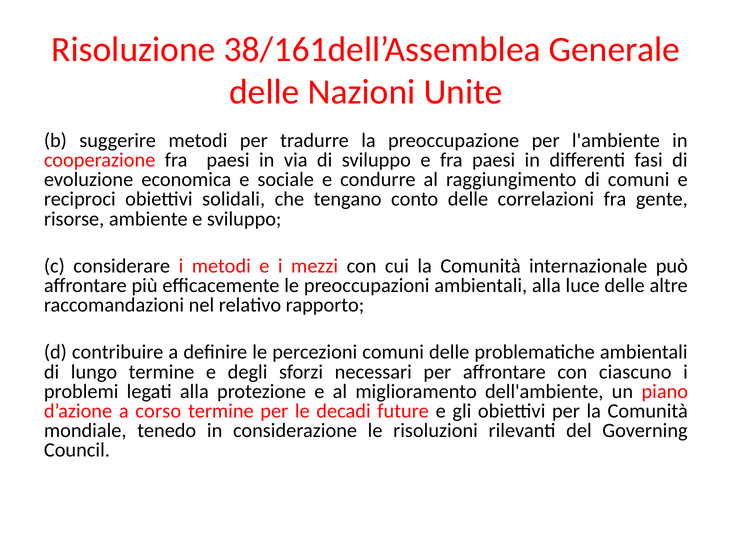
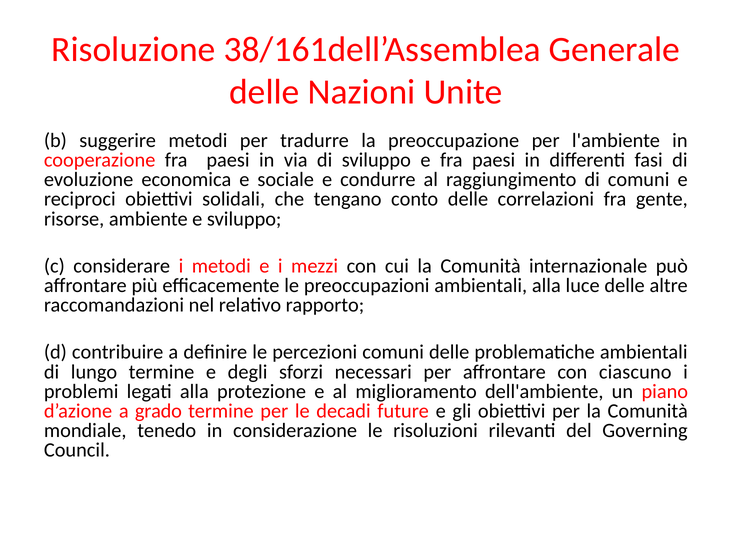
corso: corso -> grado
